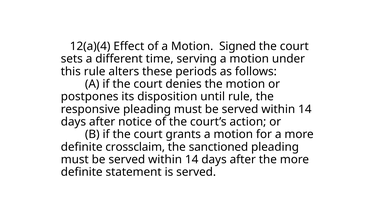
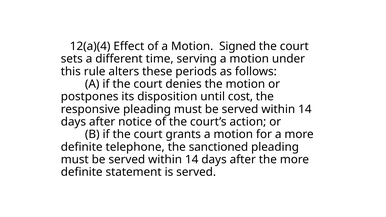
until rule: rule -> cost
crossclaim: crossclaim -> telephone
